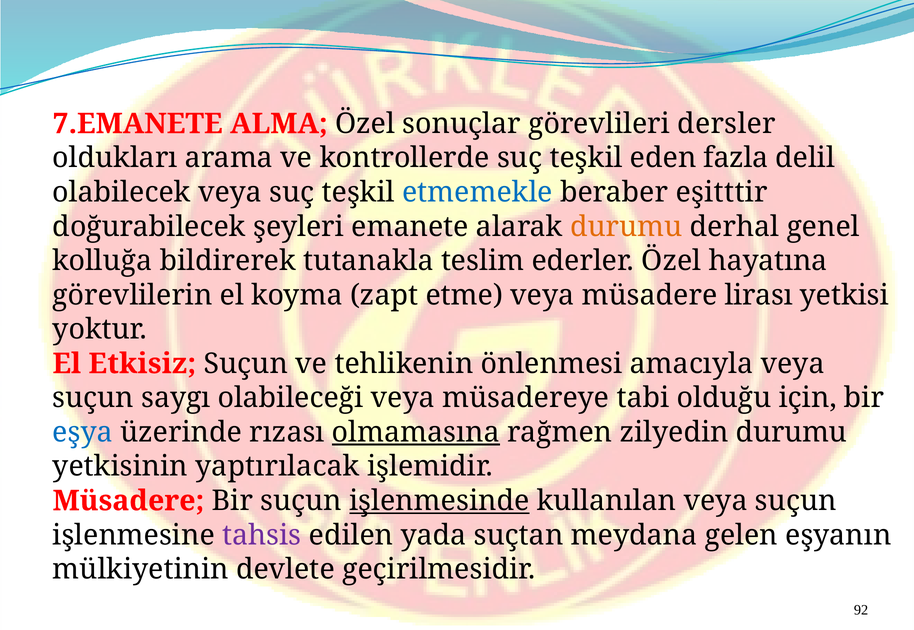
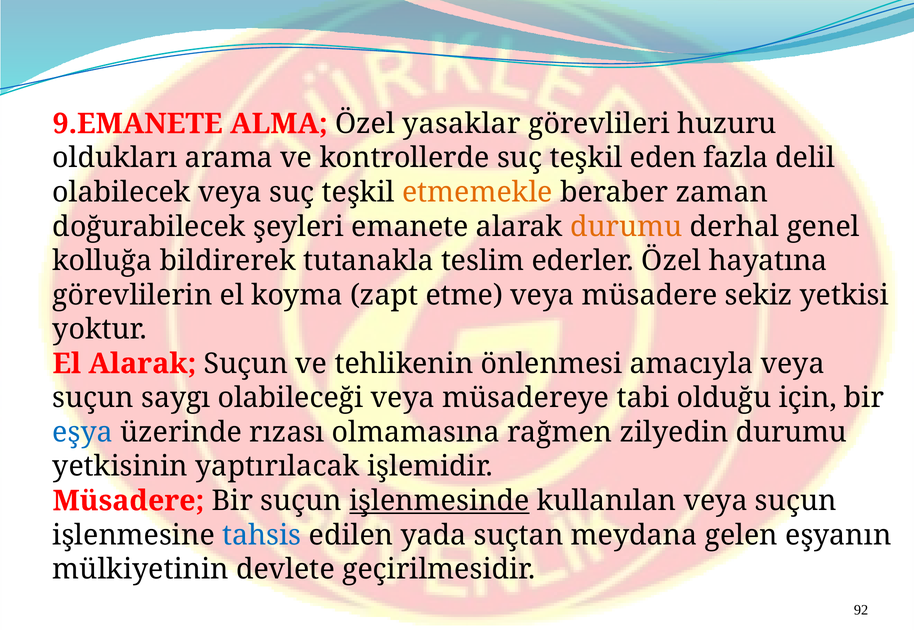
7.EMANETE: 7.EMANETE -> 9.EMANETE
sonuçlar: sonuçlar -> yasaklar
dersler: dersler -> huzuru
etmemekle colour: blue -> orange
eşitttir: eşitttir -> zaman
lirası: lirası -> sekiz
El Etkisiz: Etkisiz -> Alarak
olmamasına underline: present -> none
tahsis colour: purple -> blue
